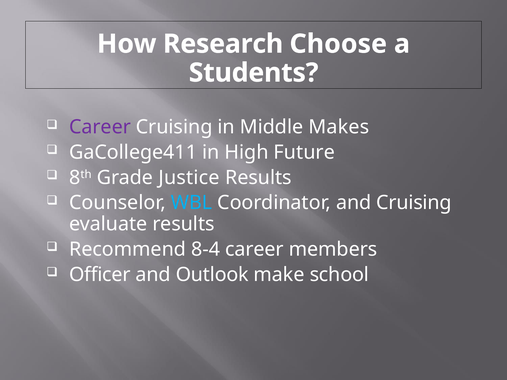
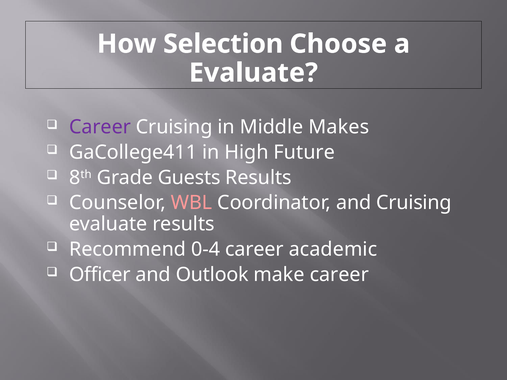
Research: Research -> Selection
Students at (254, 73): Students -> Evaluate
Justice: Justice -> Guests
WBL colour: light blue -> pink
8-4: 8-4 -> 0-4
members: members -> academic
make school: school -> career
